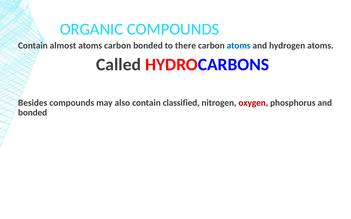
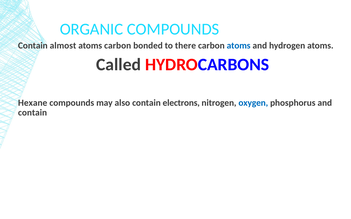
Besides: Besides -> Hexane
classified: classified -> electrons
oxygen colour: red -> blue
bonded at (33, 113): bonded -> contain
